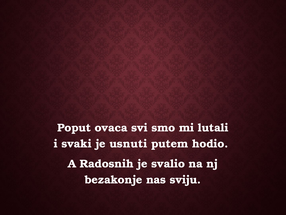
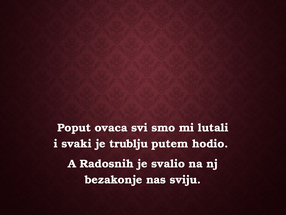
usnuti: usnuti -> trublju
